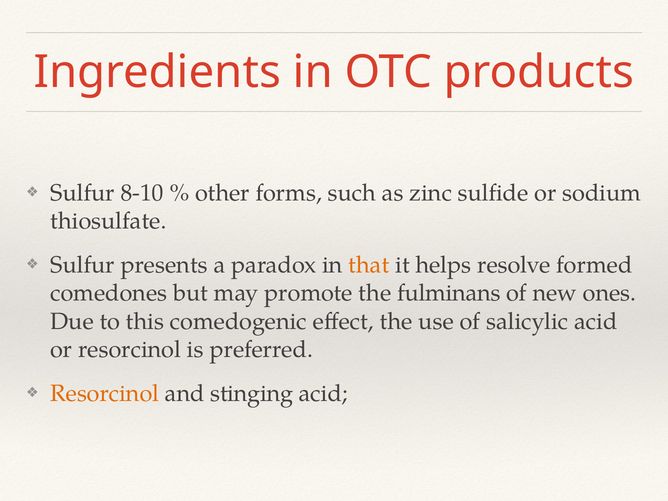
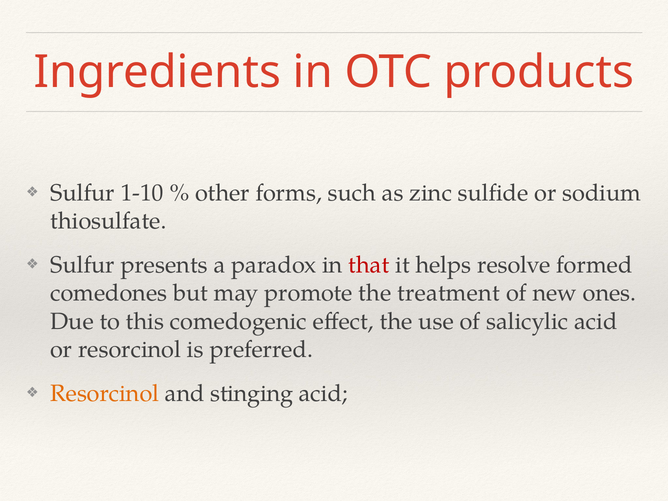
8-10: 8-10 -> 1-10
that colour: orange -> red
fulminans: fulminans -> treatment
